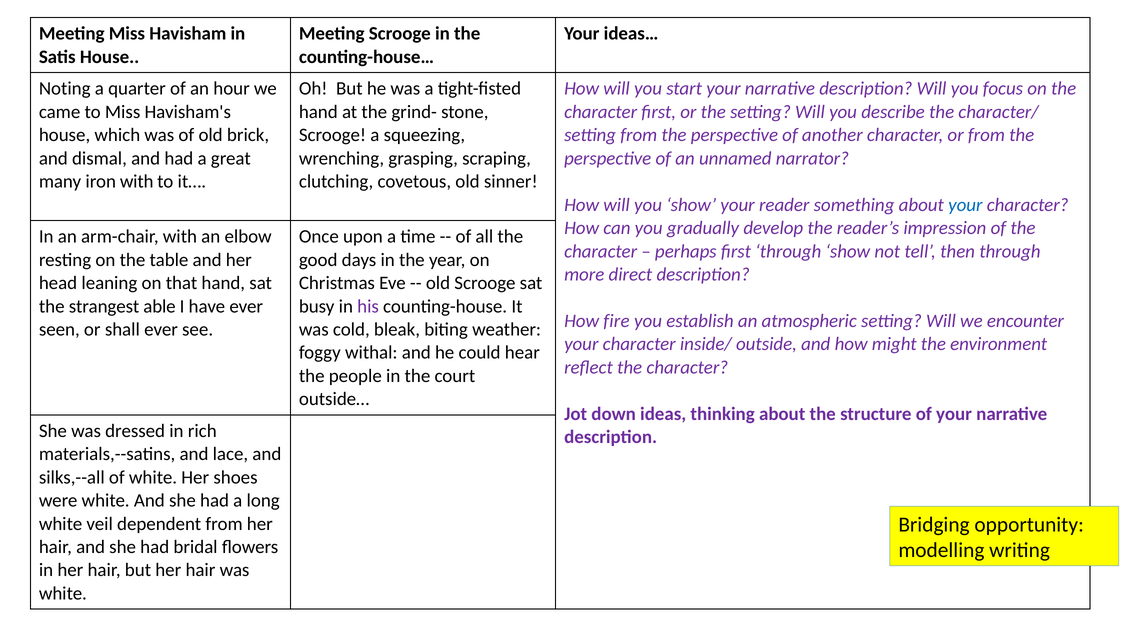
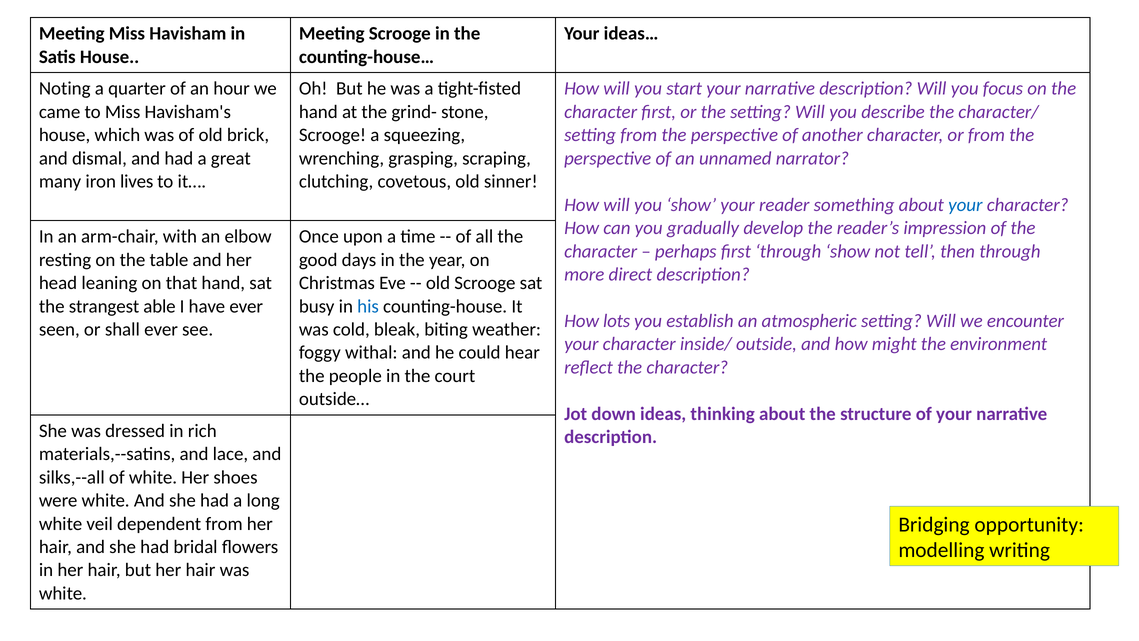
iron with: with -> lives
his colour: purple -> blue
fire: fire -> lots
